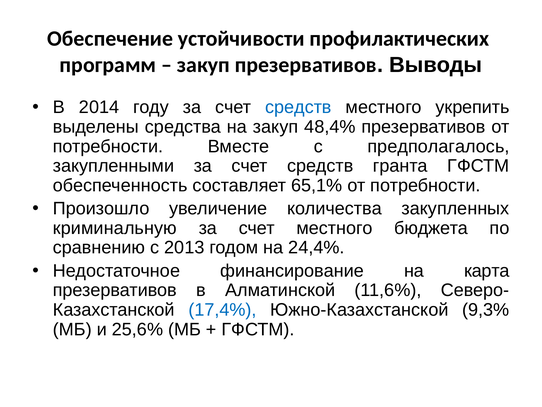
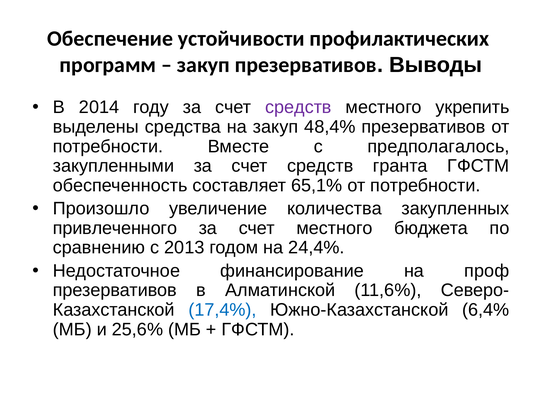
средств at (298, 107) colour: blue -> purple
криминальную: криминальную -> привлеченного
карта: карта -> проф
9,3%: 9,3% -> 6,4%
